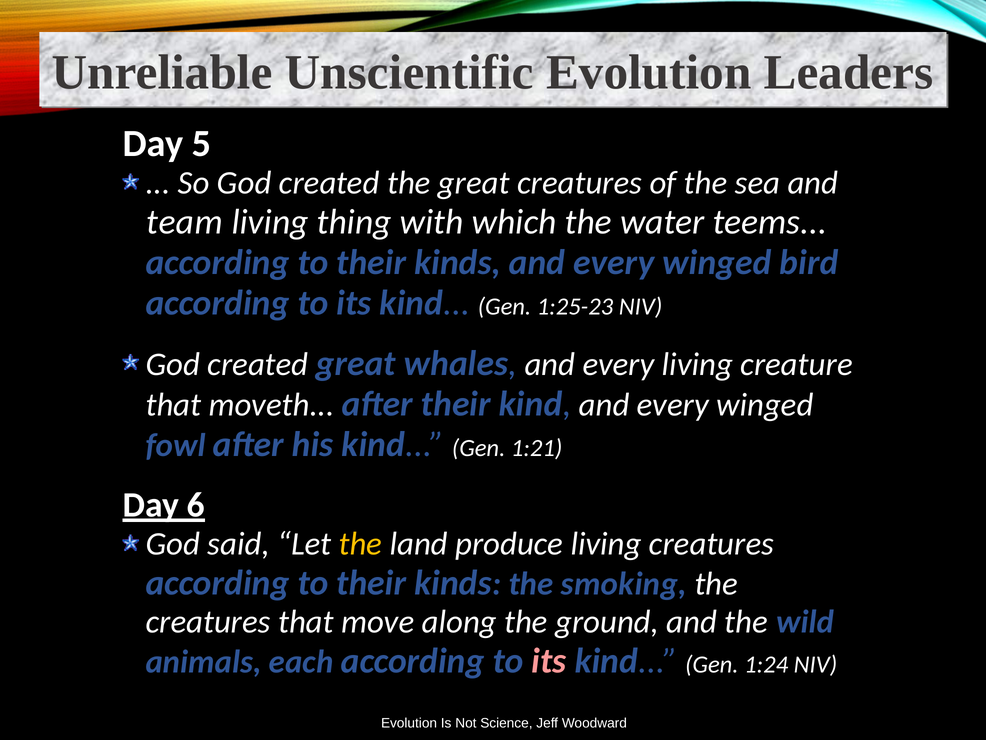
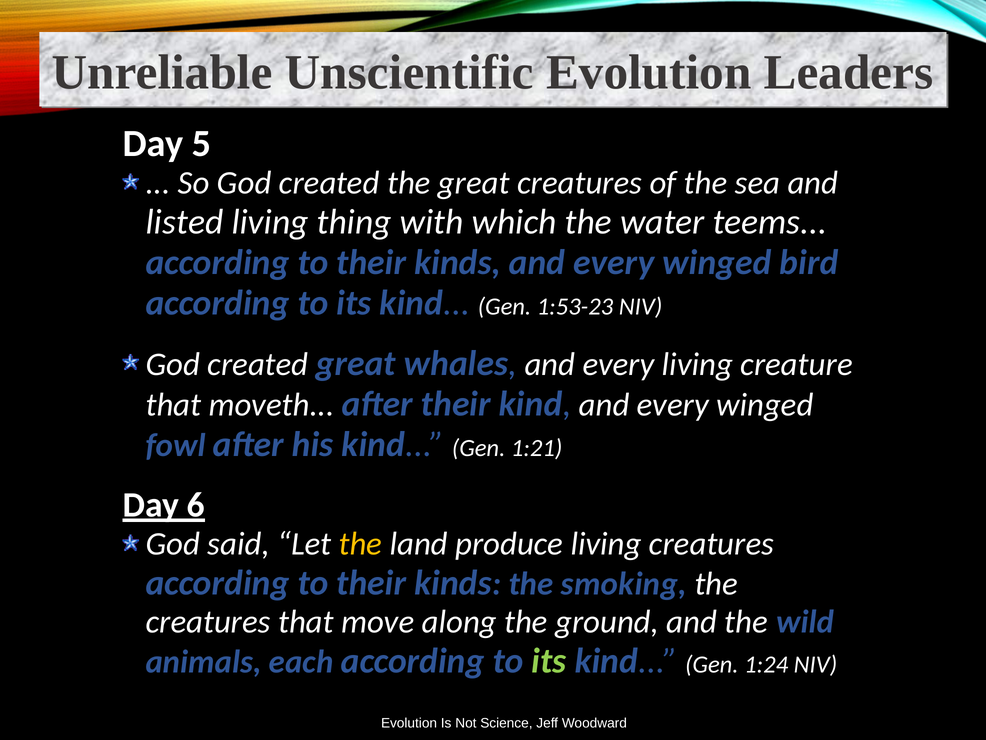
team: team -> listed
1:25-23: 1:25-23 -> 1:53-23
its at (549, 661) colour: pink -> light green
